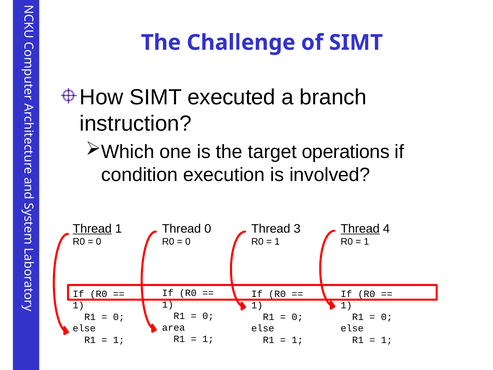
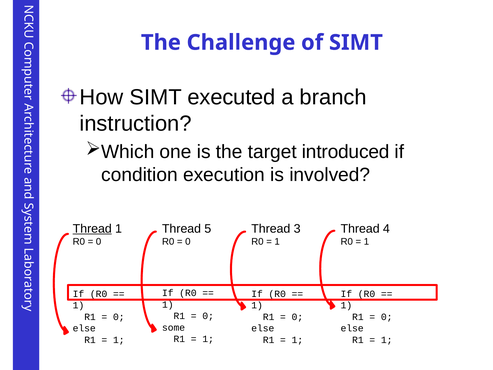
operations: operations -> introduced
Thread 0: 0 -> 5
Thread at (360, 229) underline: present -> none
area: area -> some
